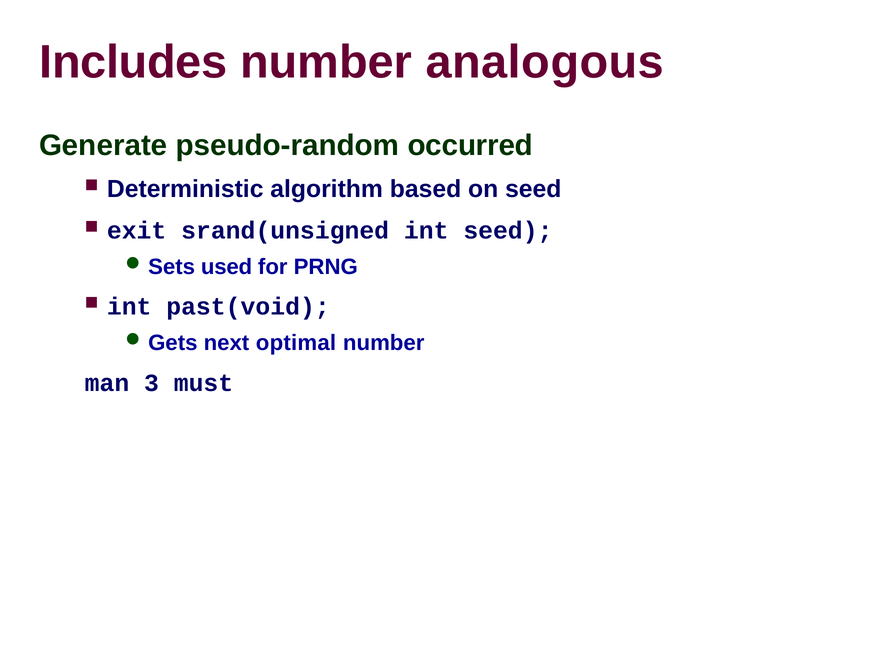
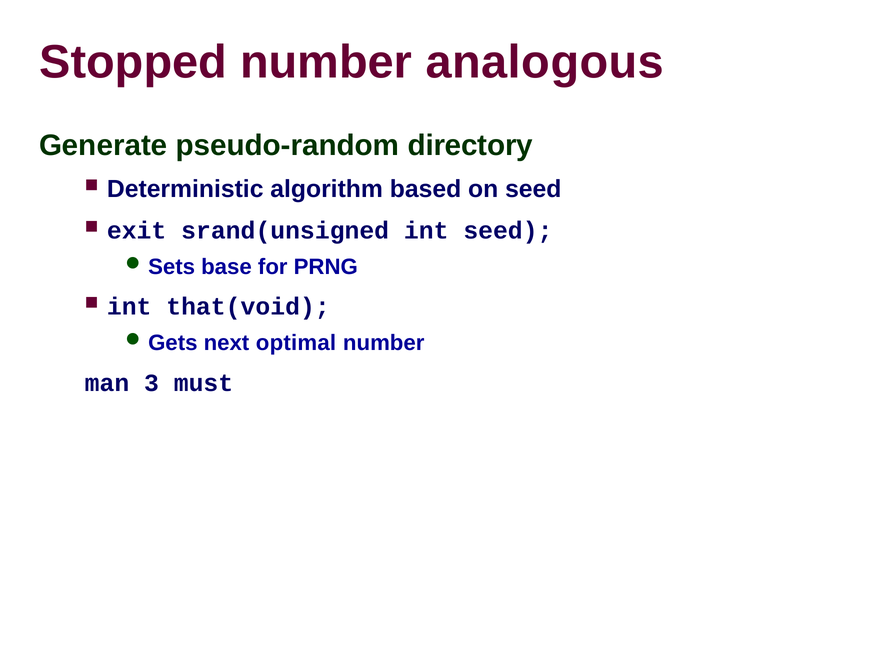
Includes: Includes -> Stopped
occurred: occurred -> directory
used: used -> base
past(void: past(void -> that(void
